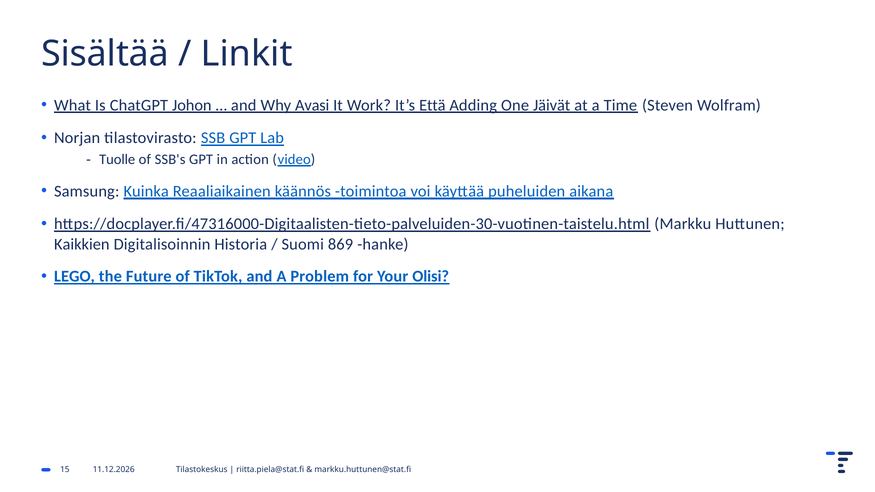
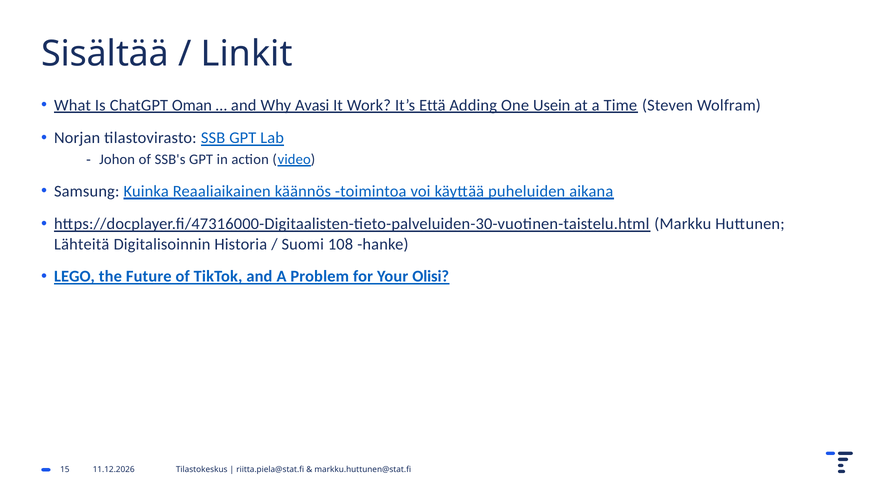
Johon: Johon -> Oman
Jäivät: Jäivät -> Usein
Tuolle: Tuolle -> Johon
Kaikkien: Kaikkien -> Lähteitä
869: 869 -> 108
